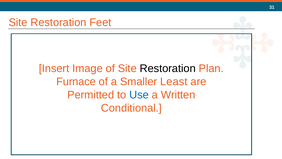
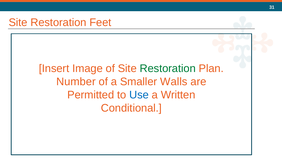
Restoration at (168, 68) colour: black -> green
Furnace: Furnace -> Number
Least: Least -> Walls
